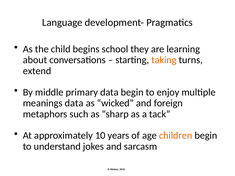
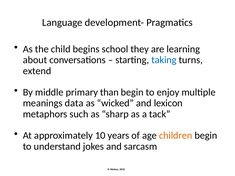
taking colour: orange -> blue
primary data: data -> than
foreign: foreign -> lexicon
